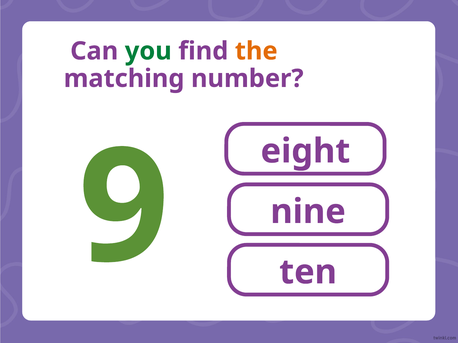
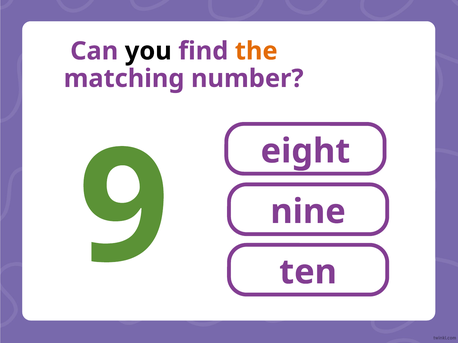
you colour: green -> black
